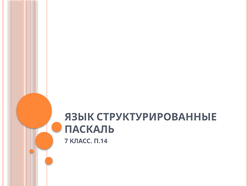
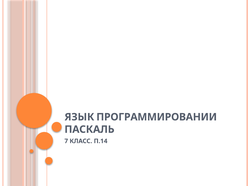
СТРУКТУРИРОВАННЫЕ: СТРУКТУРИРОВАННЫЕ -> ПРОГРАММИРОВАНИИ
